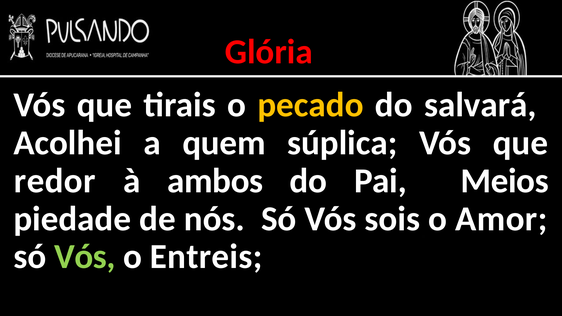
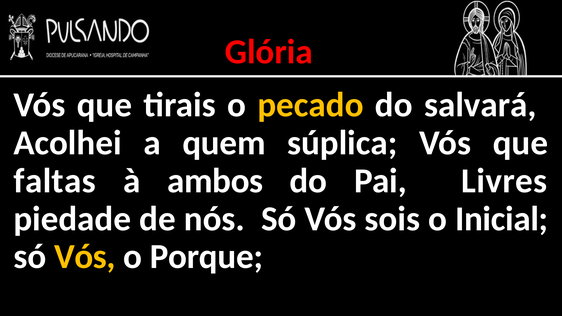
redor: redor -> faltas
Meios: Meios -> Livres
Amor: Amor -> Inicial
Vós at (85, 257) colour: light green -> yellow
Entreis: Entreis -> Porque
